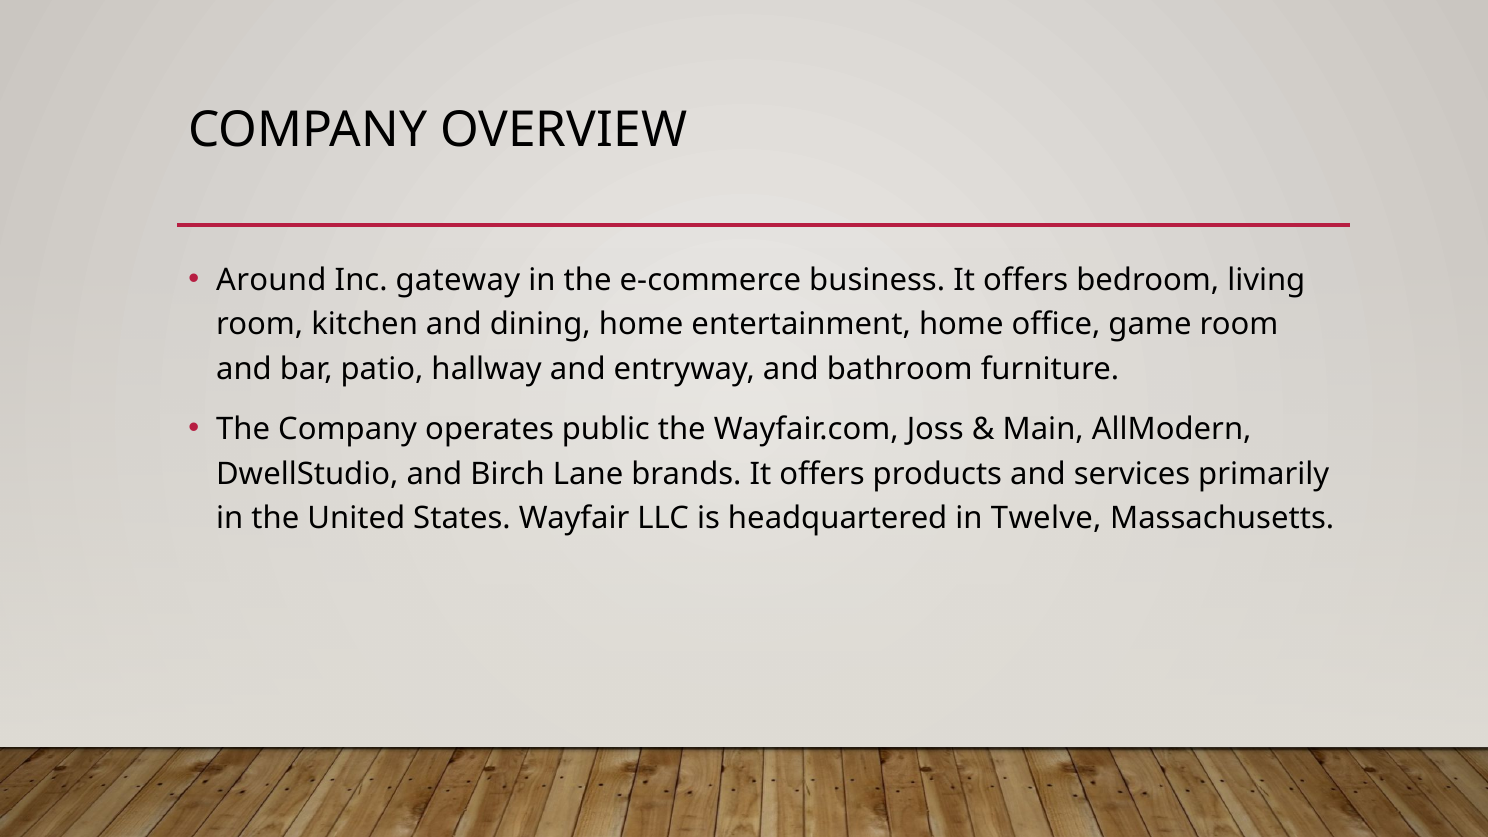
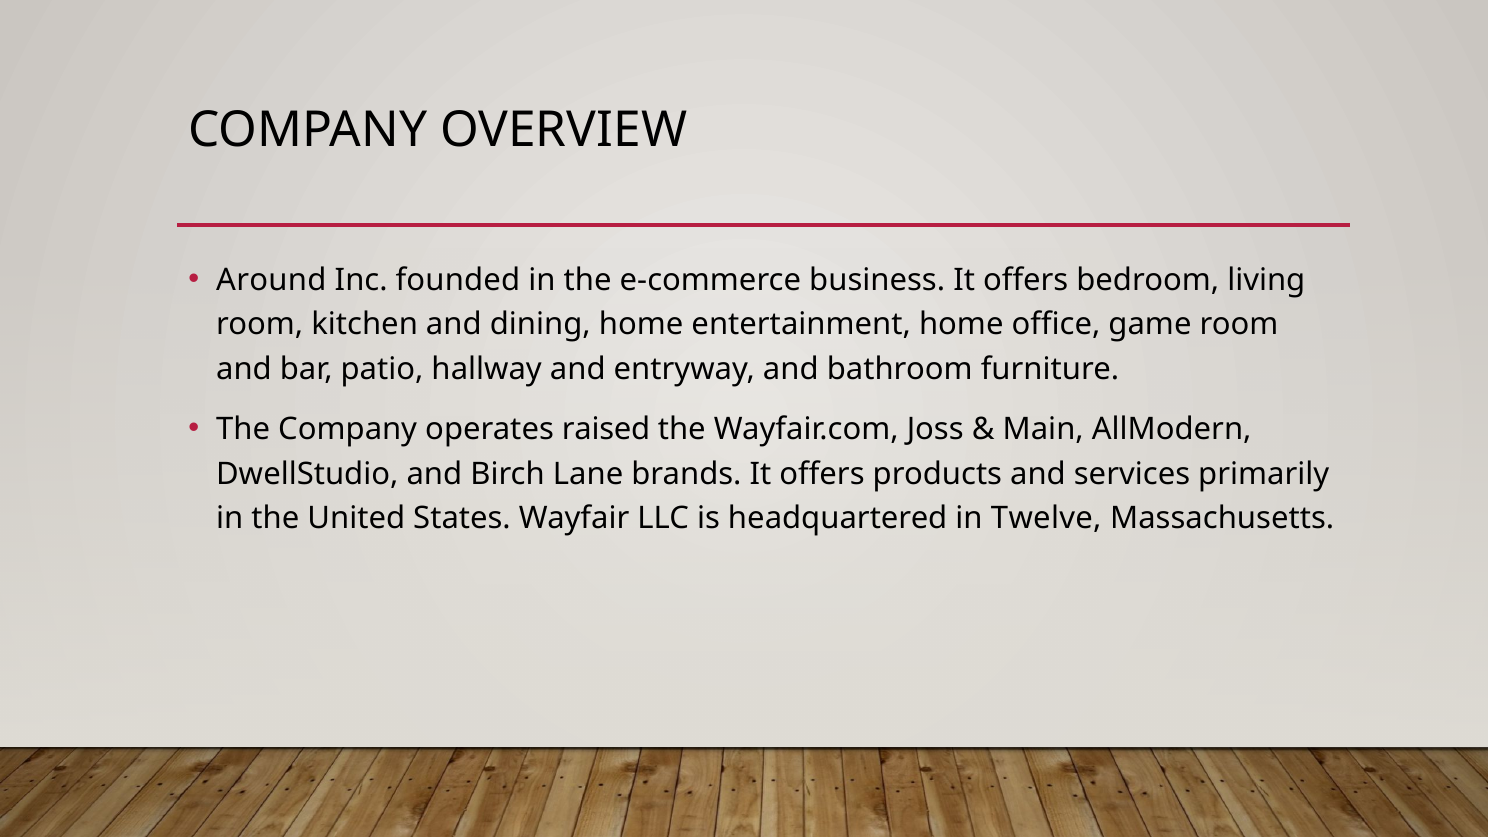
gateway: gateway -> founded
public: public -> raised
